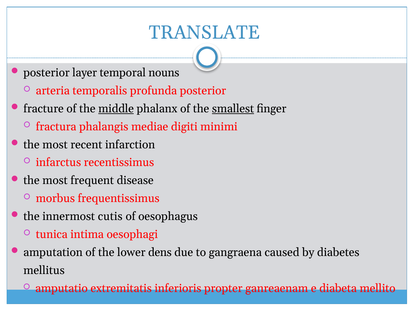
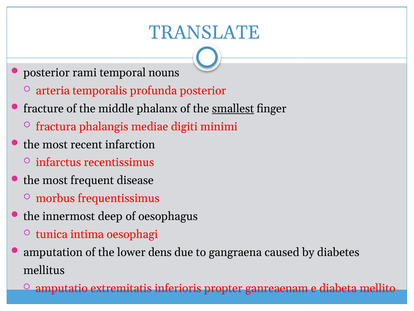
layer: layer -> rami
middle underline: present -> none
cutis: cutis -> deep
